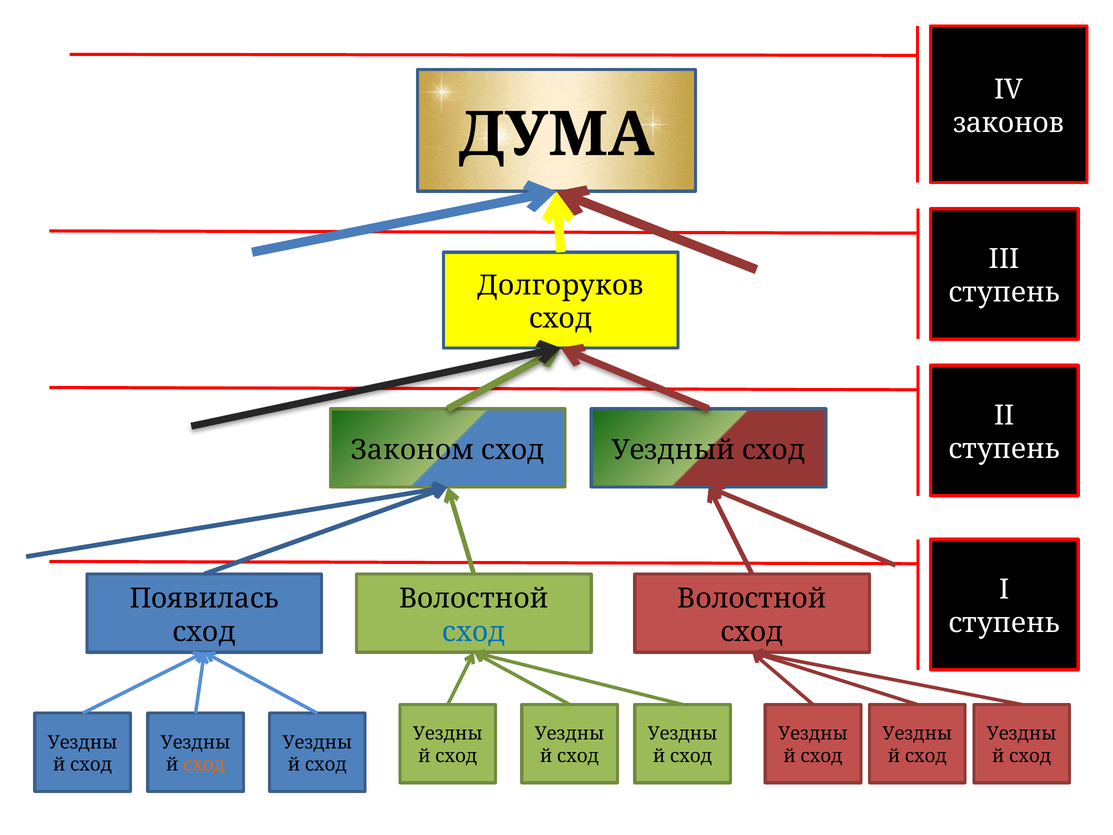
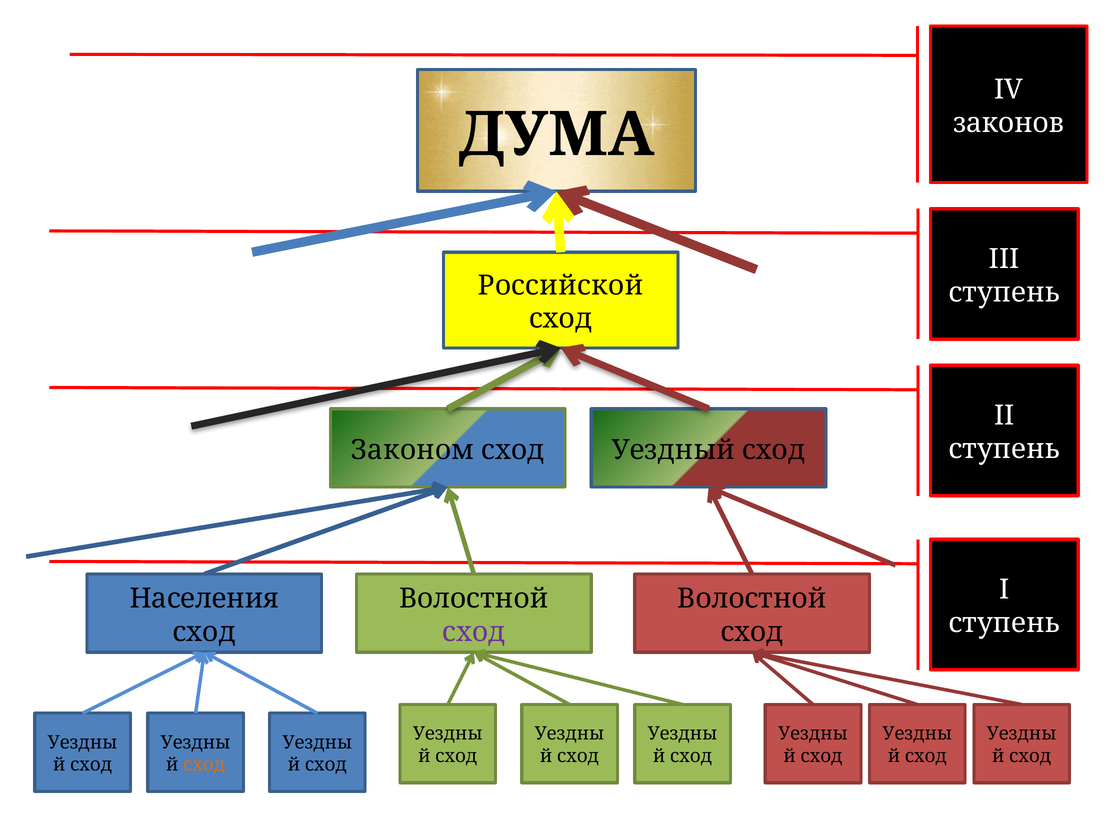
Долгоруков: Долгоруков -> Российской
Появилась: Появилась -> Населения
сход at (474, 632) colour: blue -> purple
